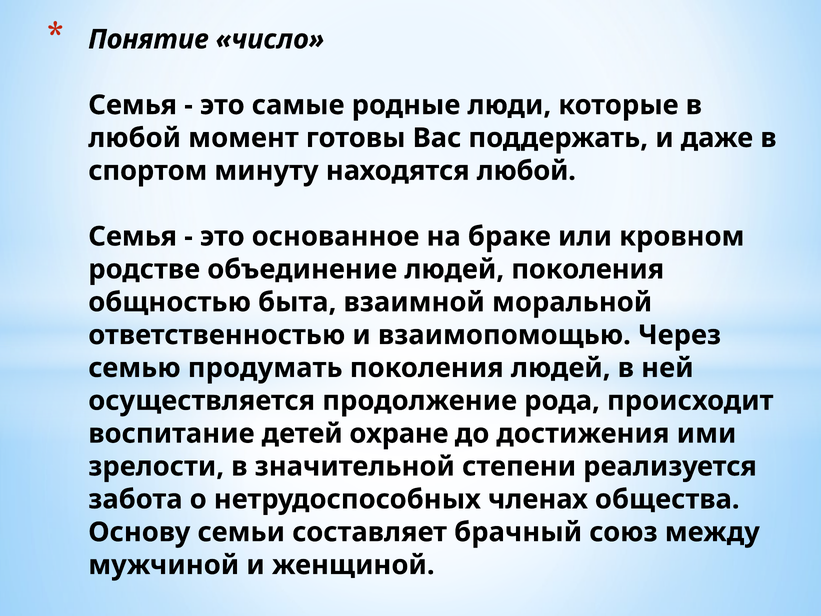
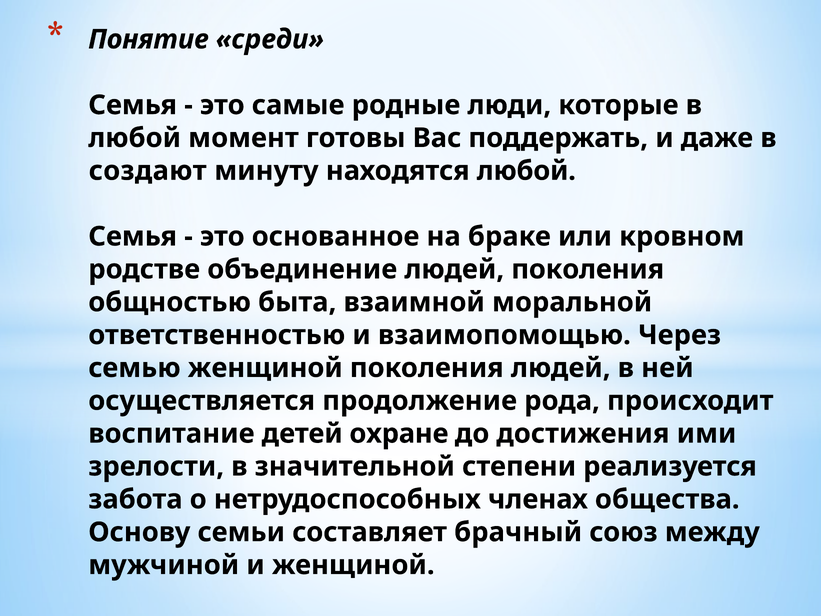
число: число -> среди
спортом: спортом -> создают
семью продумать: продумать -> женщиной
